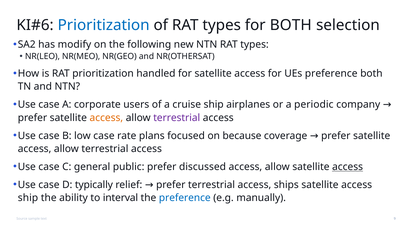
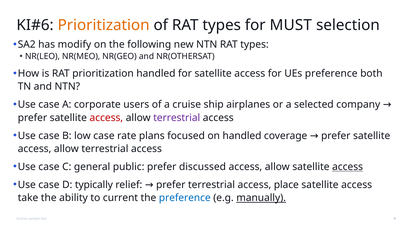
Prioritization at (104, 25) colour: blue -> orange
for BOTH: BOTH -> MUST
periodic: periodic -> selected
access at (106, 118) colour: orange -> red
on because: because -> handled
ships: ships -> place
ship at (28, 198): ship -> take
interval: interval -> current
manually underline: none -> present
